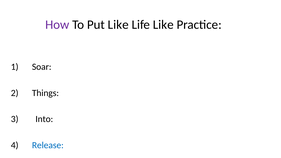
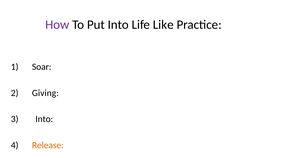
Put Like: Like -> Into
Things: Things -> Giving
Release colour: blue -> orange
